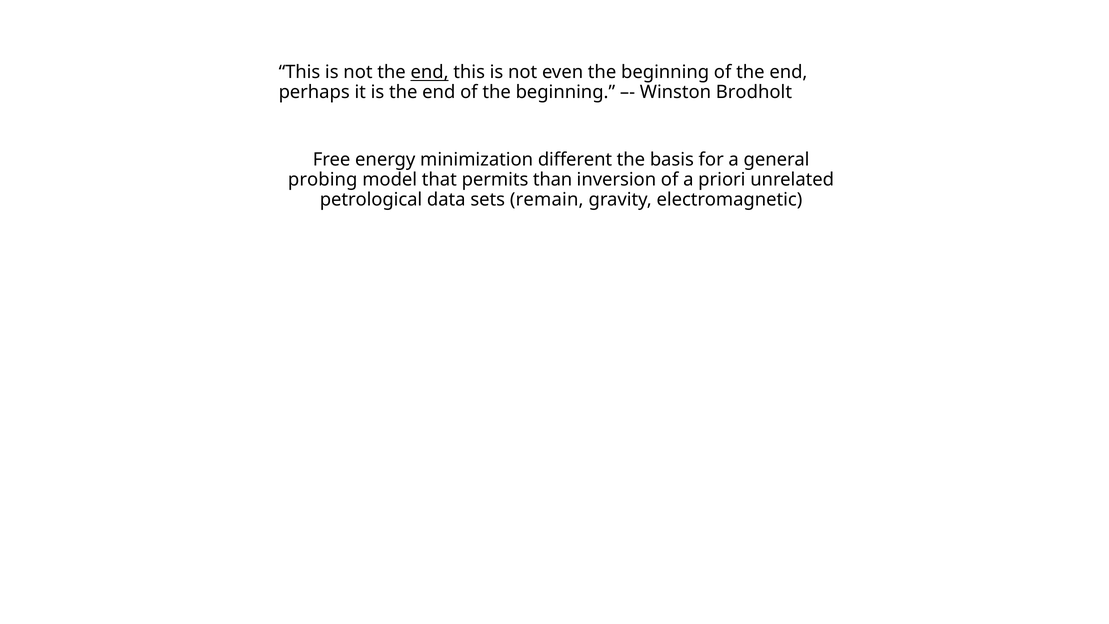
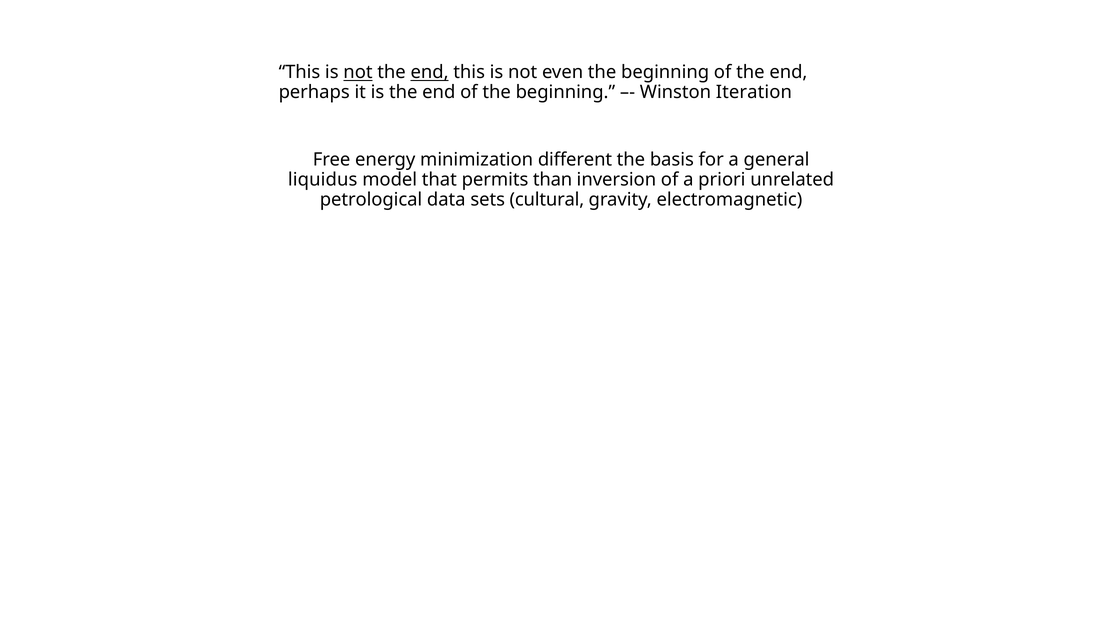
not at (358, 72) underline: none -> present
Brodholt: Brodholt -> Iteration
probing: probing -> liquidus
remain: remain -> cultural
